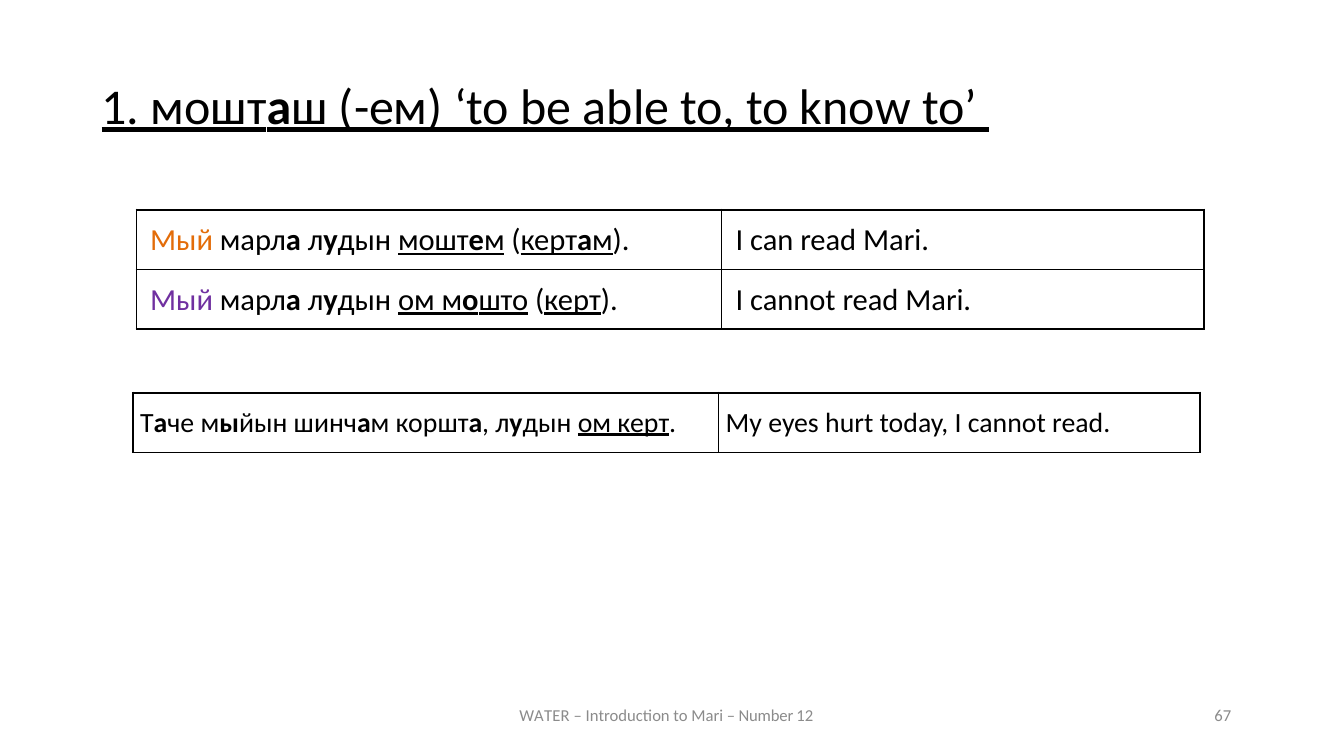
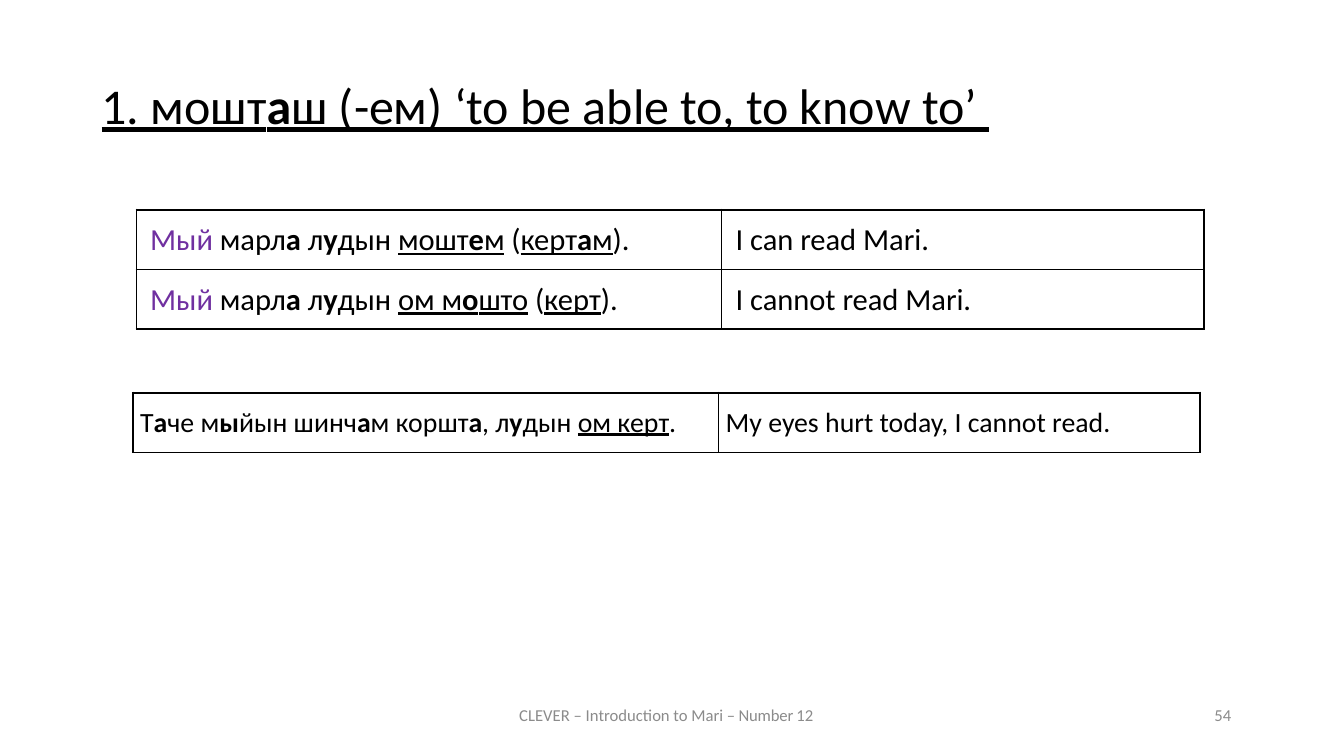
Мый at (182, 241) colour: orange -> purple
WATER: WATER -> CLEVER
67: 67 -> 54
